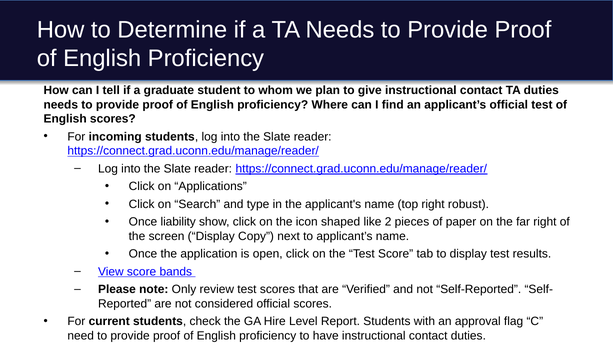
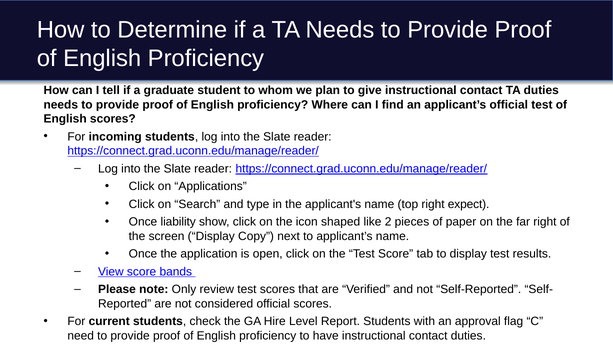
robust: robust -> expect
